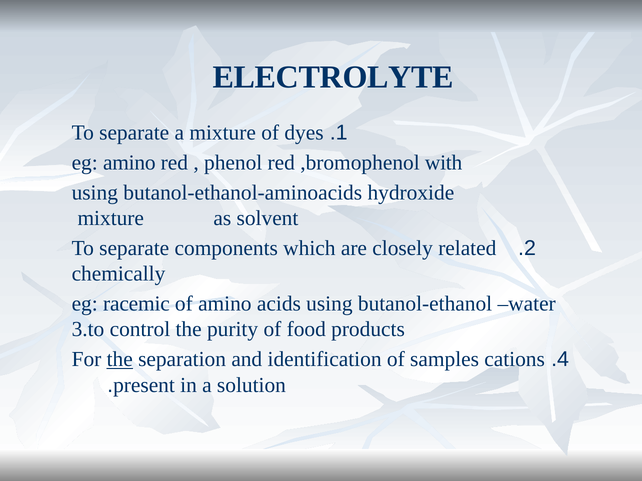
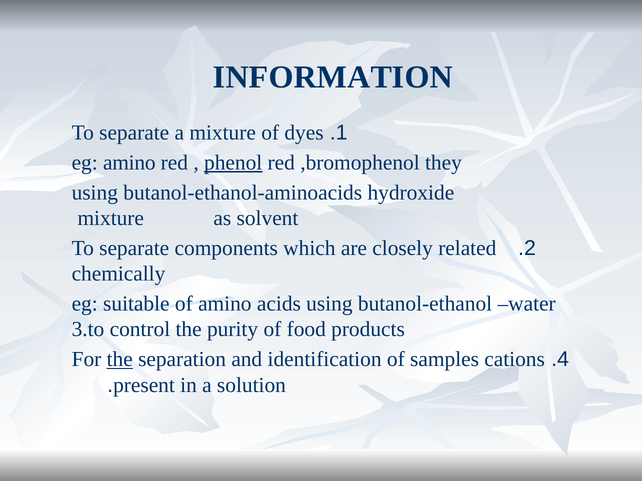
ELECTROLYTE: ELECTROLYTE -> INFORMATION
phenol underline: none -> present
with: with -> they
racemic: racemic -> suitable
